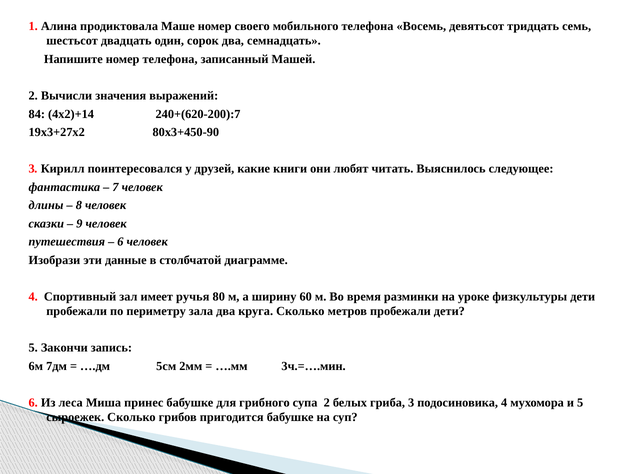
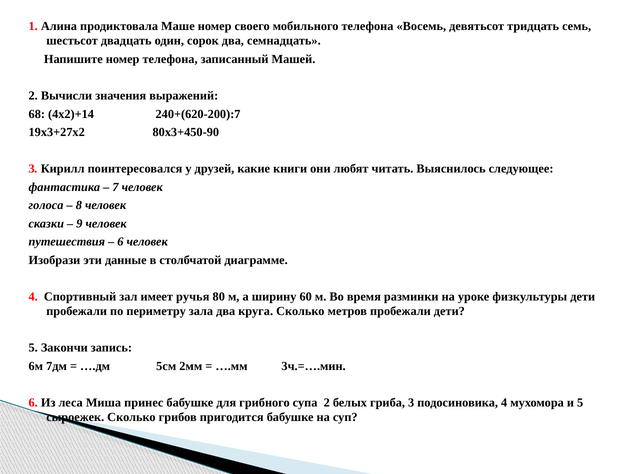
84: 84 -> 68
длины: длины -> голоса
